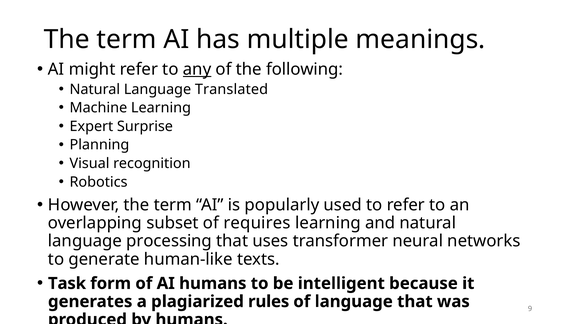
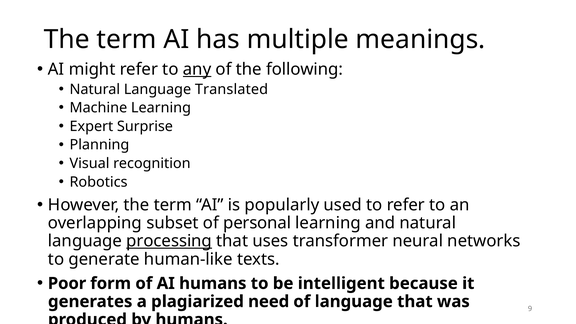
requires: requires -> personal
processing underline: none -> present
Task: Task -> Poor
rules: rules -> need
